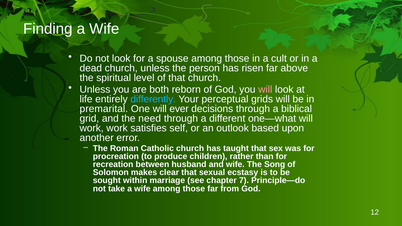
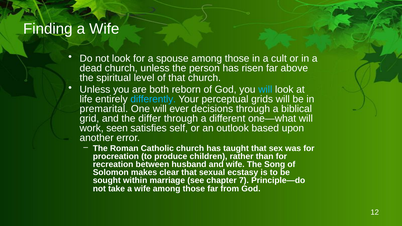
will at (265, 90) colour: pink -> light blue
need: need -> differ
work work: work -> seen
